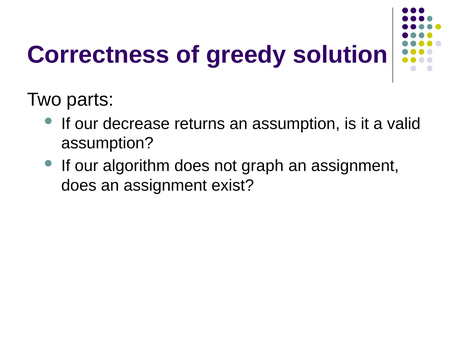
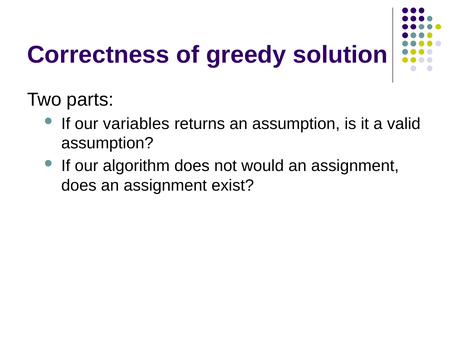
decrease: decrease -> variables
graph: graph -> would
